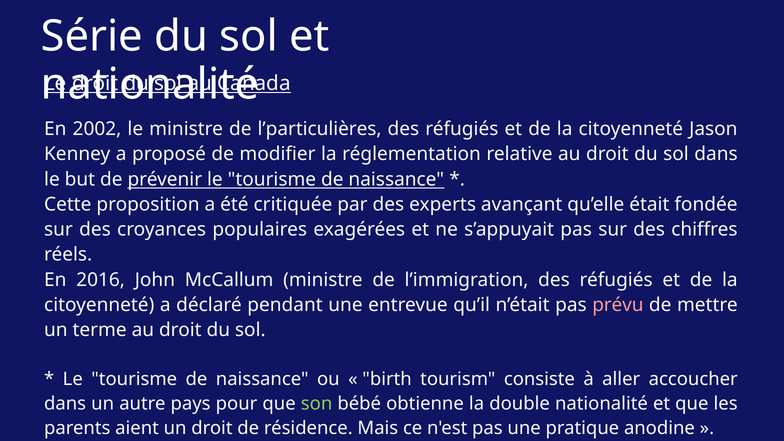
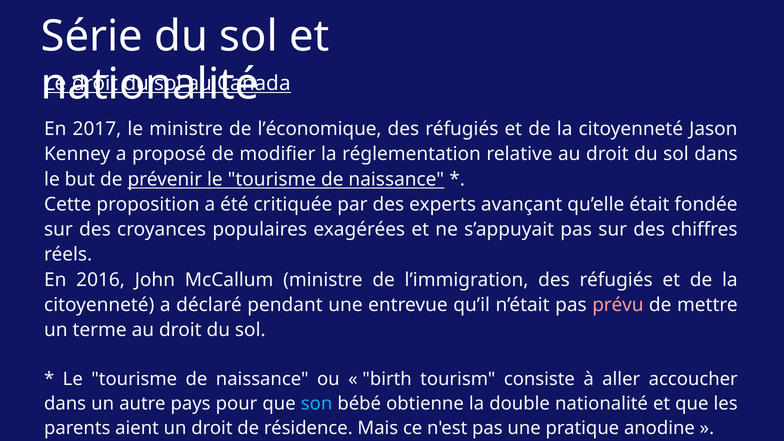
2002: 2002 -> 2017
l’particulières: l’particulières -> l’économique
son colour: light green -> light blue
